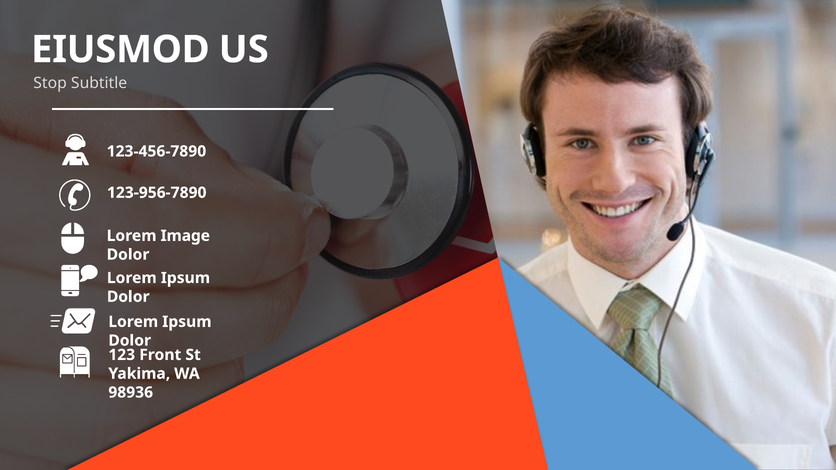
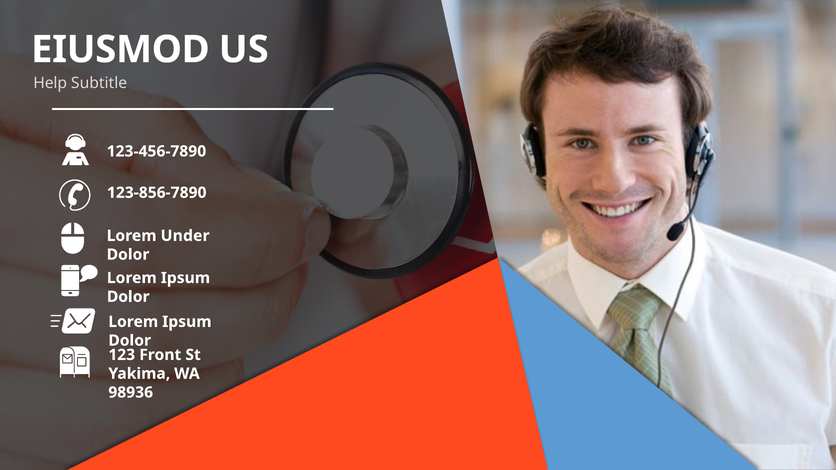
Stop: Stop -> Help
123-956-7890: 123-956-7890 -> 123-856-7890
Image: Image -> Under
